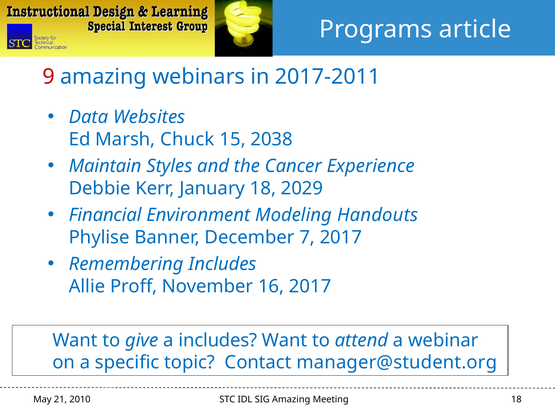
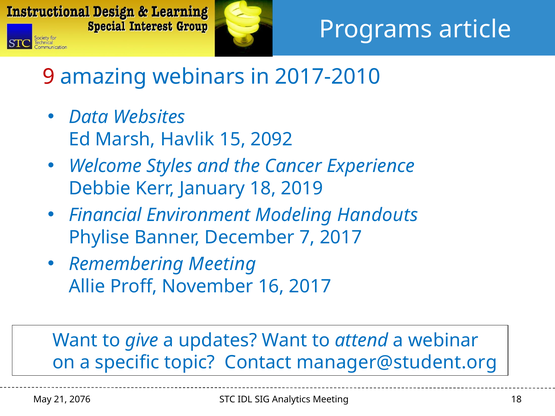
2017-2011: 2017-2011 -> 2017-2010
Chuck: Chuck -> Havlik
2038: 2038 -> 2092
Maintain: Maintain -> Welcome
2029: 2029 -> 2019
Remembering Includes: Includes -> Meeting
a includes: includes -> updates
2010: 2010 -> 2076
SIG Amazing: Amazing -> Analytics
